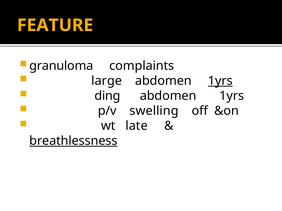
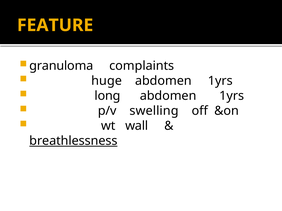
large: large -> huge
1yrs at (220, 81) underline: present -> none
ding: ding -> long
late: late -> wall
